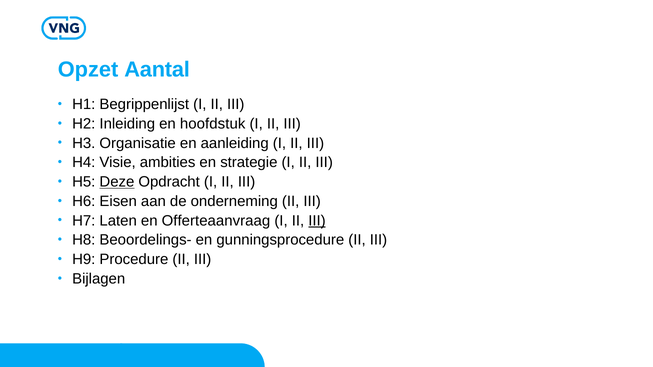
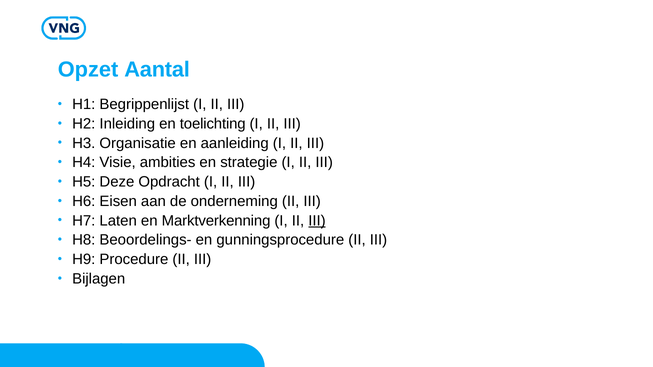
hoofdstuk: hoofdstuk -> toelichting
Deze underline: present -> none
Offerteaanvraag: Offerteaanvraag -> Marktverkenning
